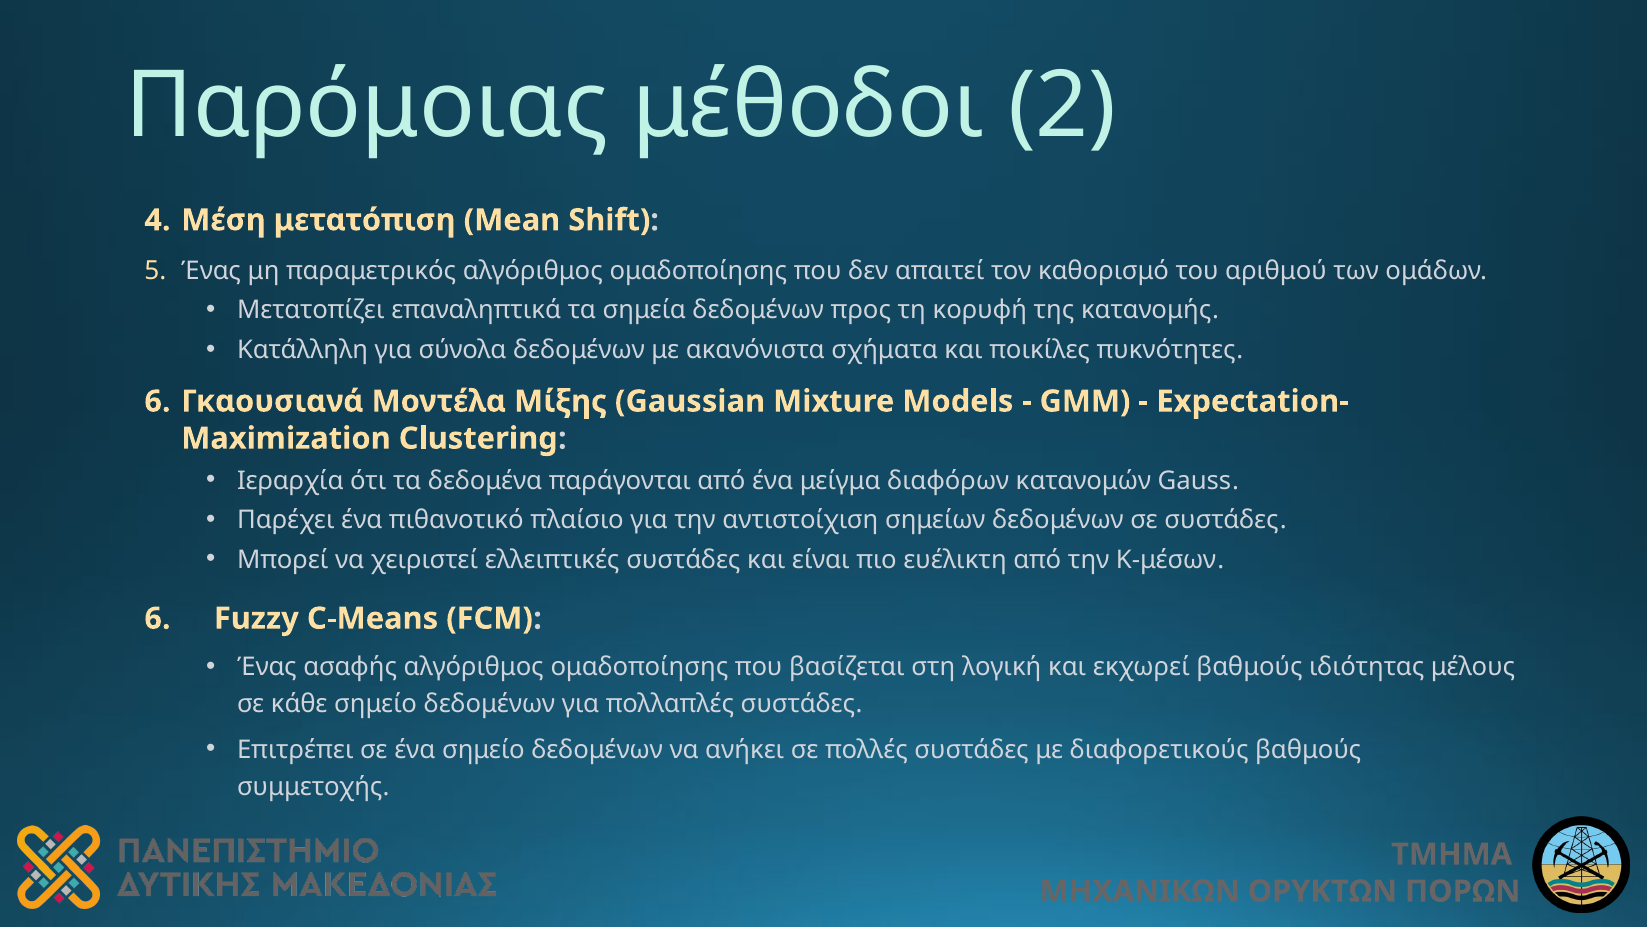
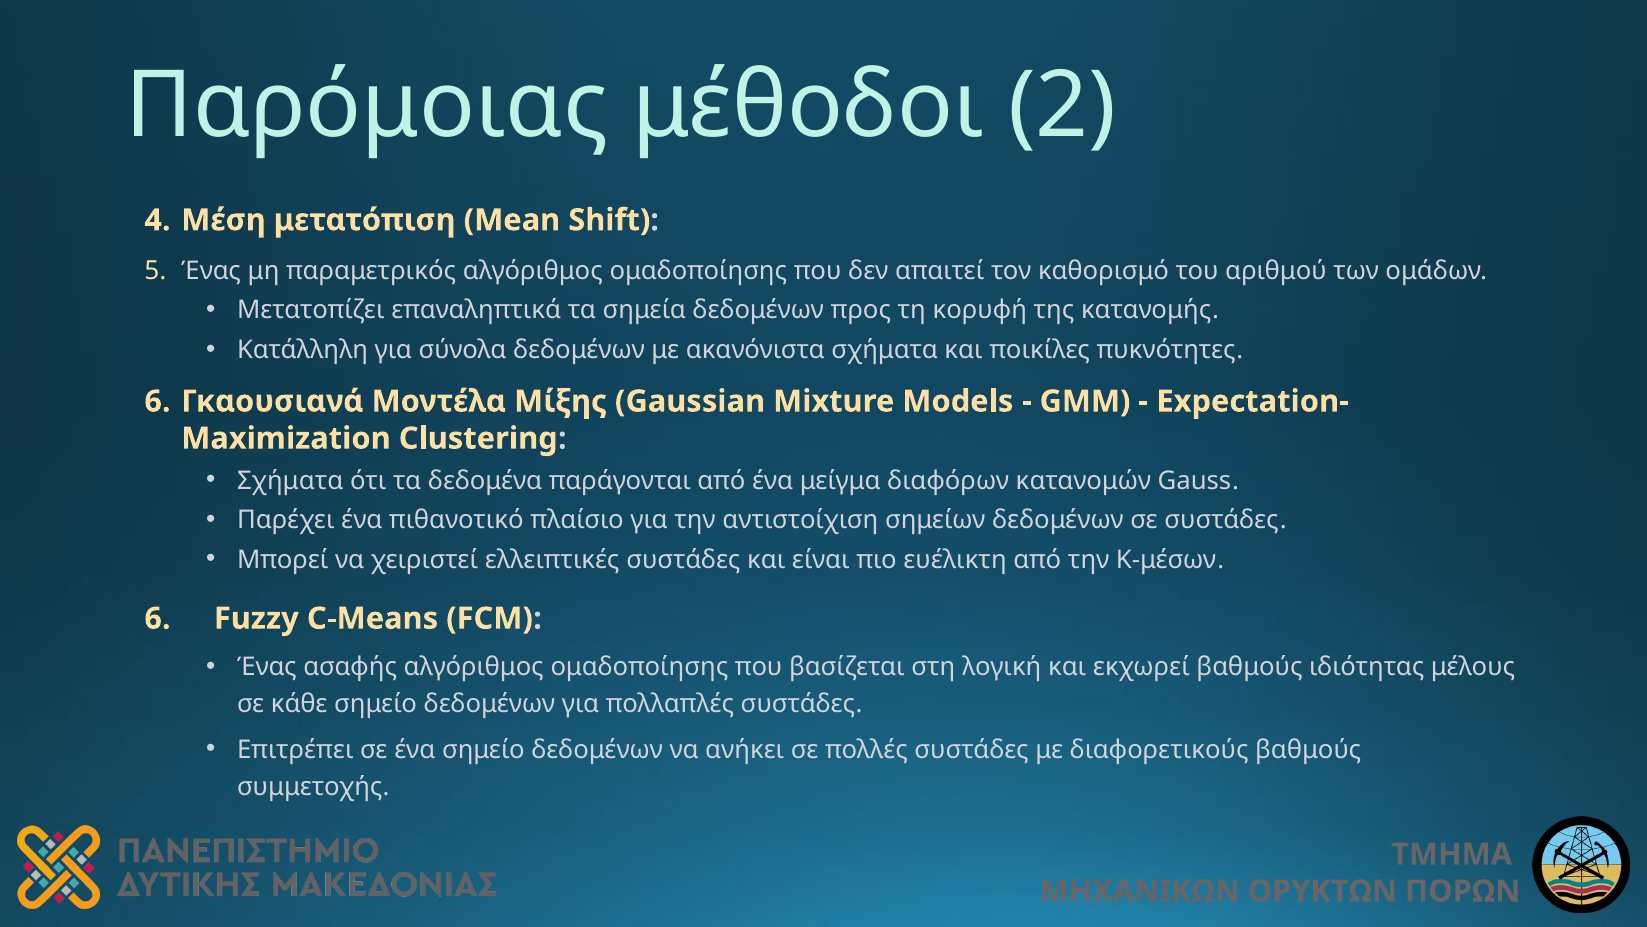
Ιεραρχία at (290, 480): Ιεραρχία -> Σχήματα
